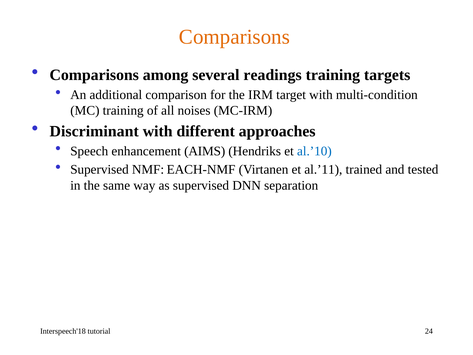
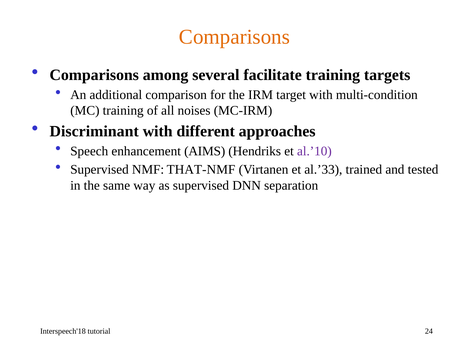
readings: readings -> facilitate
al.’10 colour: blue -> purple
EACH-NMF: EACH-NMF -> THAT-NMF
al.’11: al.’11 -> al.’33
